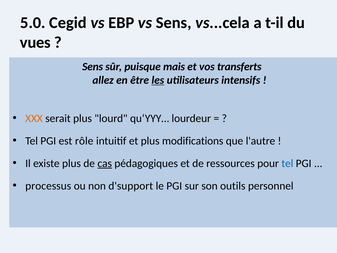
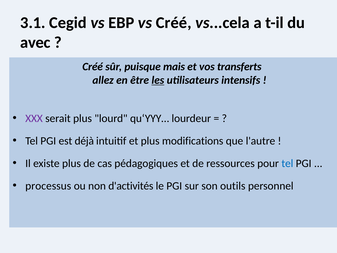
5.0: 5.0 -> 3.1
vs Sens: Sens -> Créé
vues: vues -> avec
Sens at (93, 67): Sens -> Créé
XXX colour: orange -> purple
rôle: rôle -> déjà
cas underline: present -> none
d'support: d'support -> d'activités
